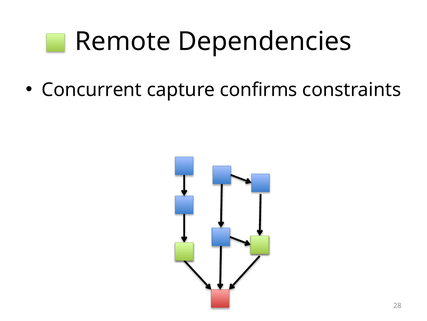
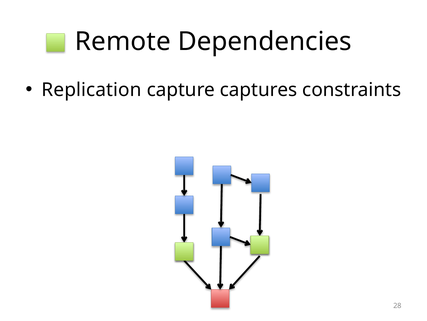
Concurrent: Concurrent -> Replication
confirms: confirms -> captures
